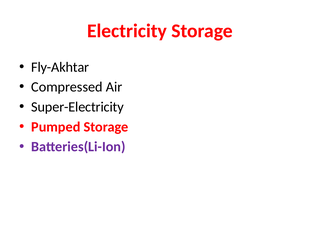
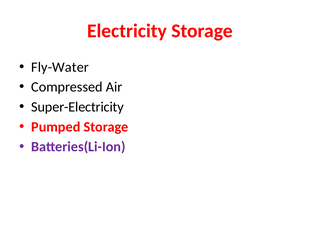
Fly-Akhtar: Fly-Akhtar -> Fly-Water
